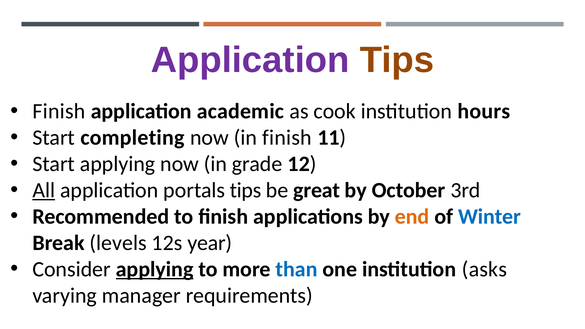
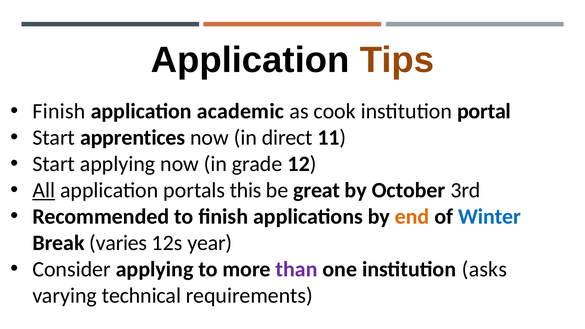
Application at (250, 60) colour: purple -> black
hours: hours -> portal
completing: completing -> apprentices
in finish: finish -> direct
portals tips: tips -> this
levels: levels -> varies
applying at (155, 269) underline: present -> none
than colour: blue -> purple
manager: manager -> technical
